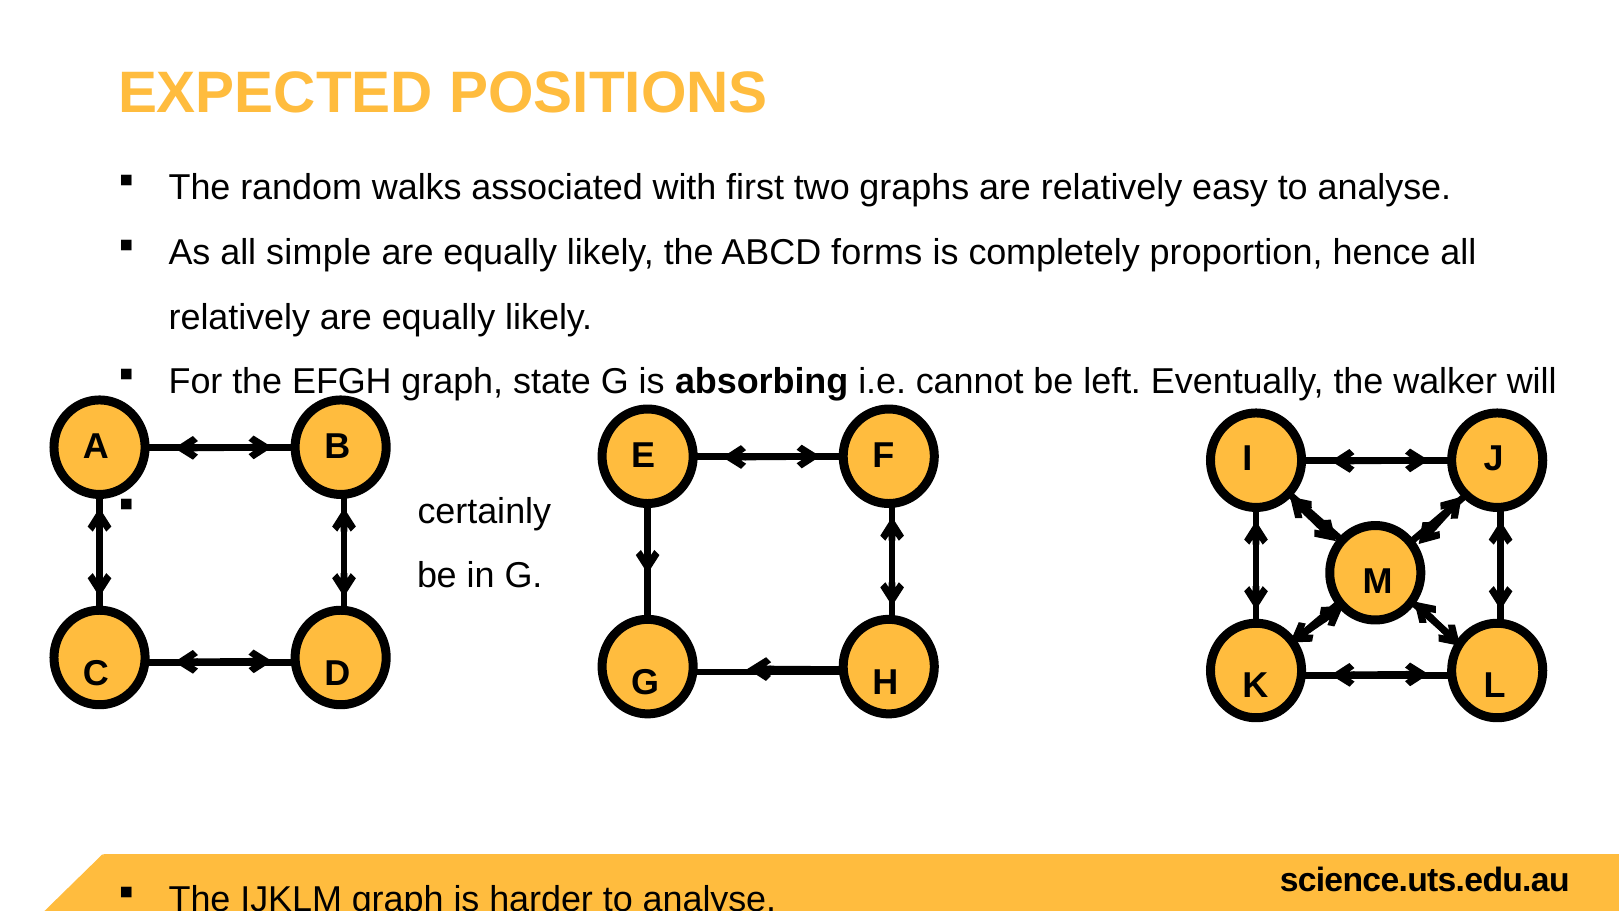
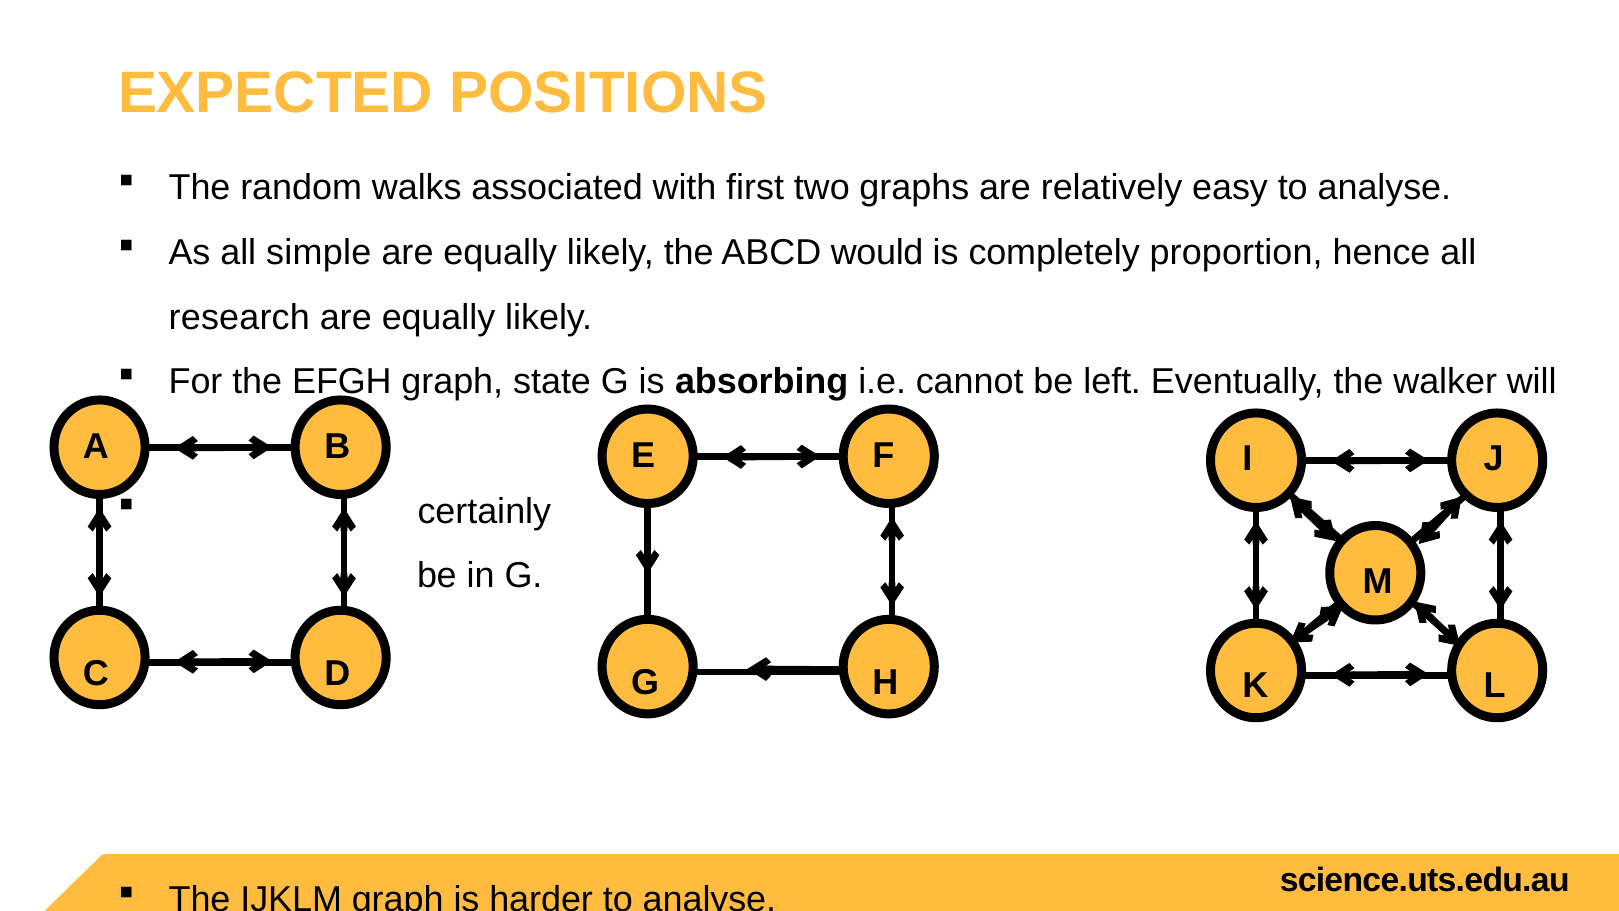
forms: forms -> would
relatively at (239, 317): relatively -> research
